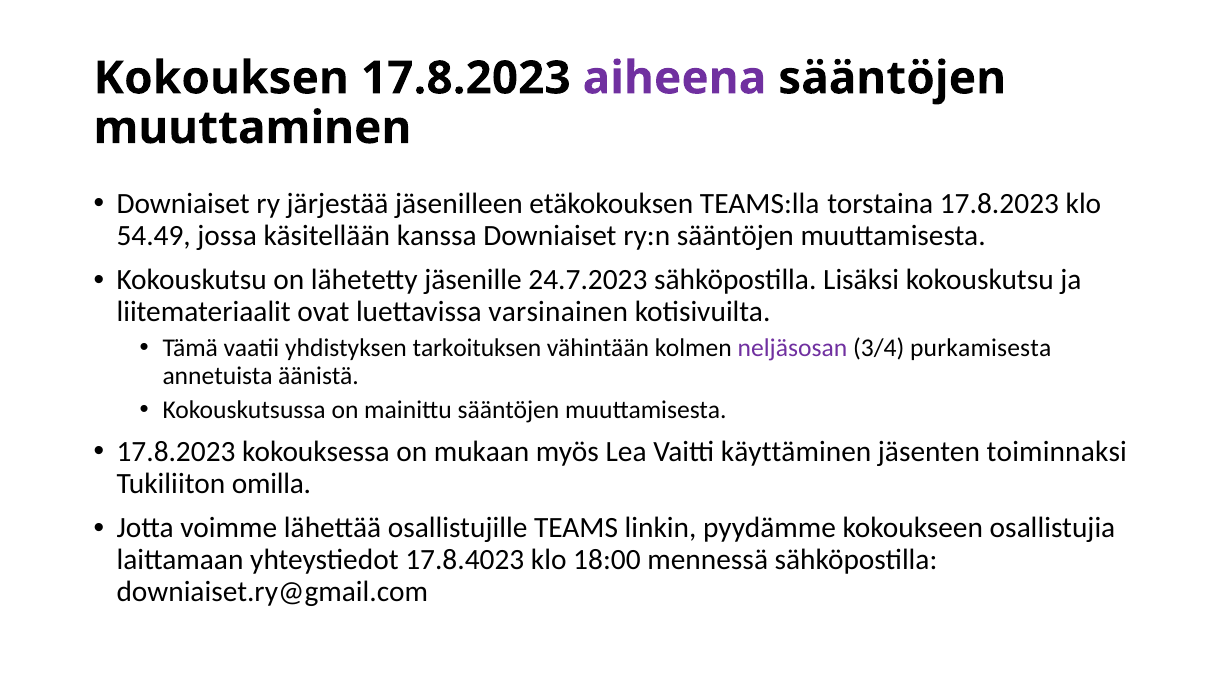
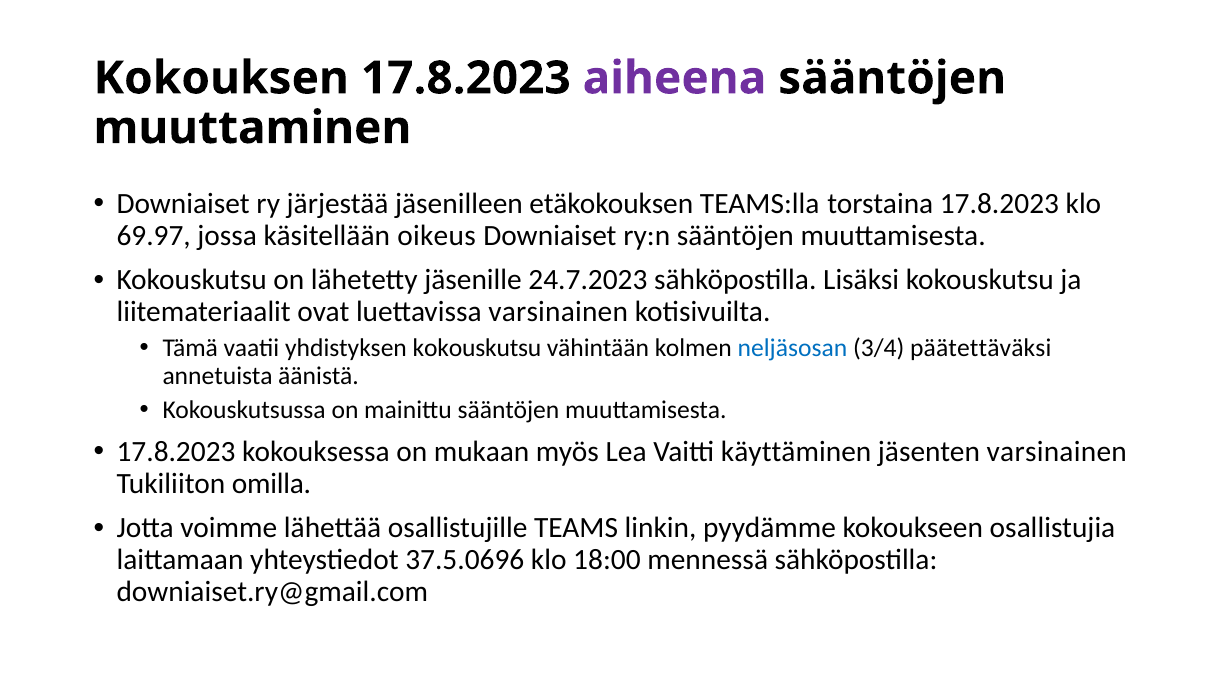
54.49: 54.49 -> 69.97
kanssa: kanssa -> oikeus
yhdistyksen tarkoituksen: tarkoituksen -> kokouskutsu
neljäsosan colour: purple -> blue
purkamisesta: purkamisesta -> päätettäväksi
jäsenten toiminnaksi: toiminnaksi -> varsinainen
17.8.4023: 17.8.4023 -> 37.5.0696
